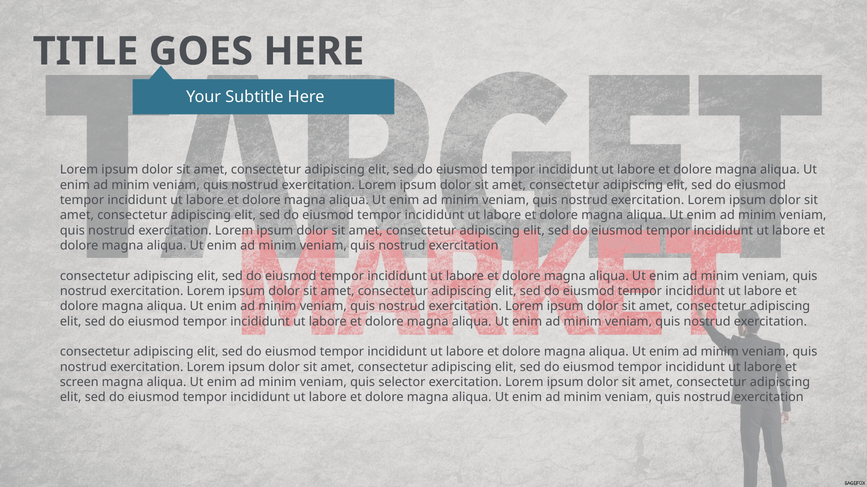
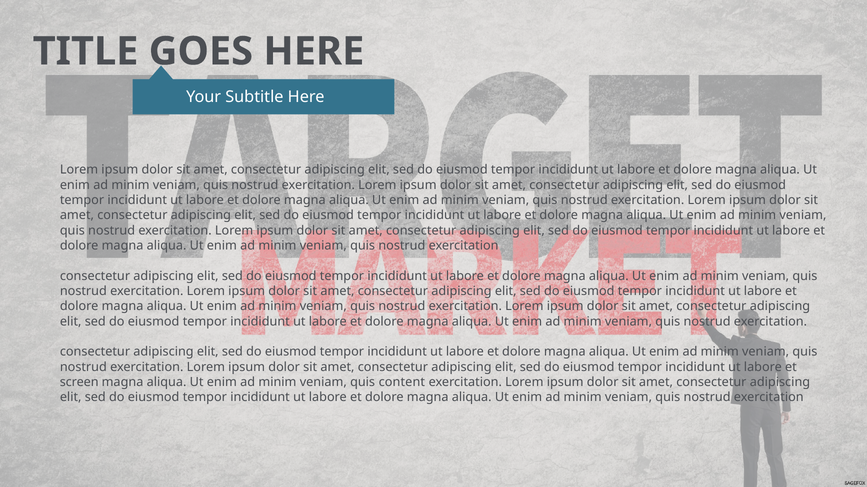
selector: selector -> content
